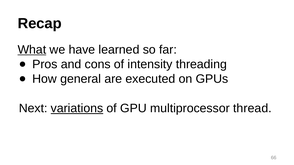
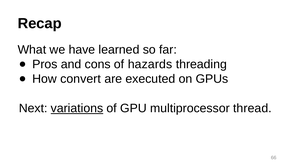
What underline: present -> none
intensity: intensity -> hazards
general: general -> convert
